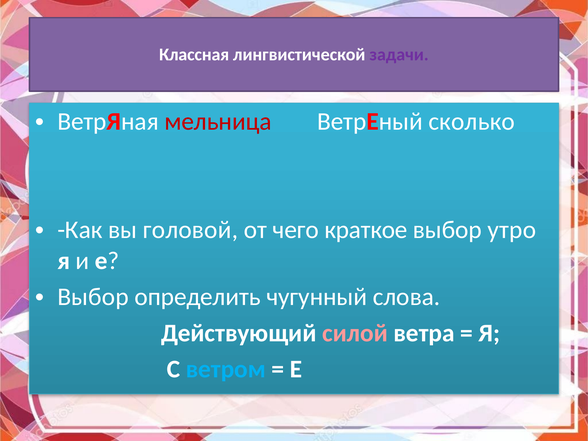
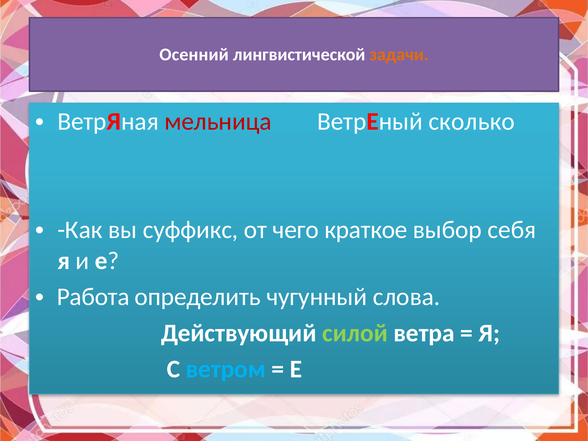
Классная: Классная -> Осенний
задачи colour: purple -> orange
головой: головой -> суффикс
утро: утро -> себя
Выбор at (93, 297): Выбор -> Работа
силой colour: pink -> light green
